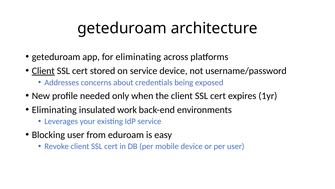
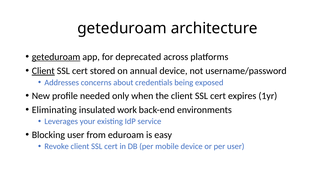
geteduroam at (56, 57) underline: none -> present
for eliminating: eliminating -> deprecated
on service: service -> annual
